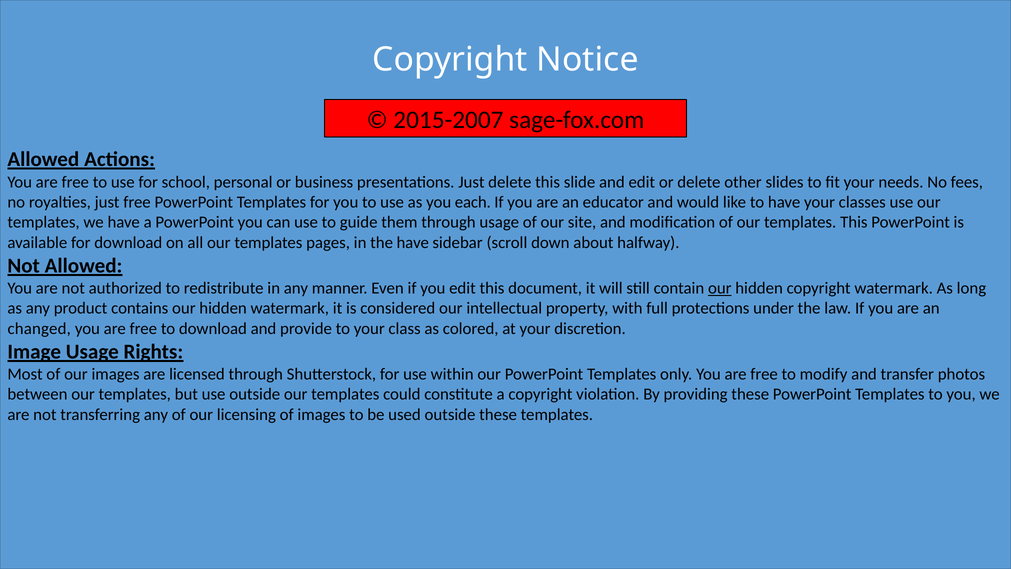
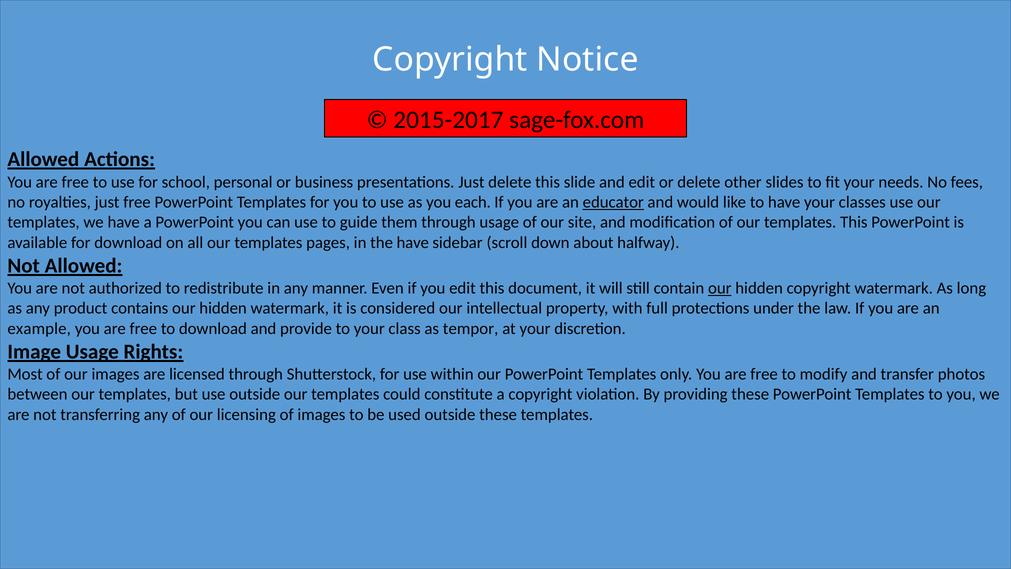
2015-2007: 2015-2007 -> 2015-2017
educator underline: none -> present
changed: changed -> example
colored: colored -> tempor
